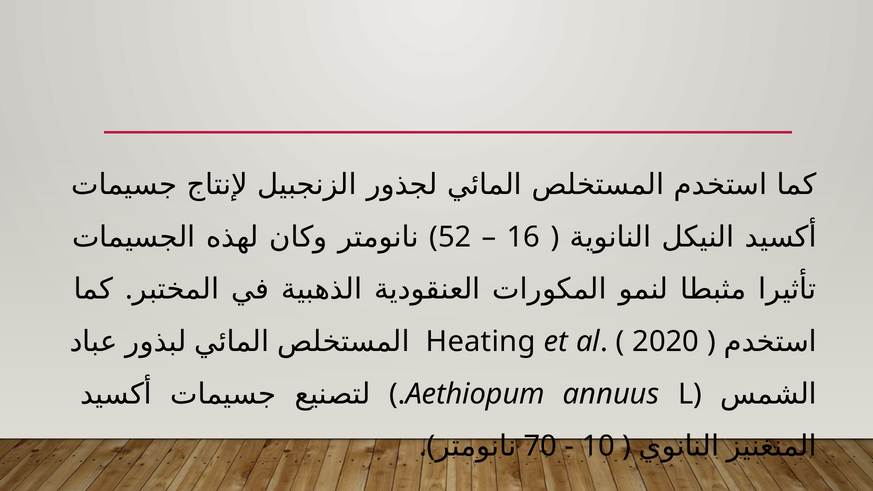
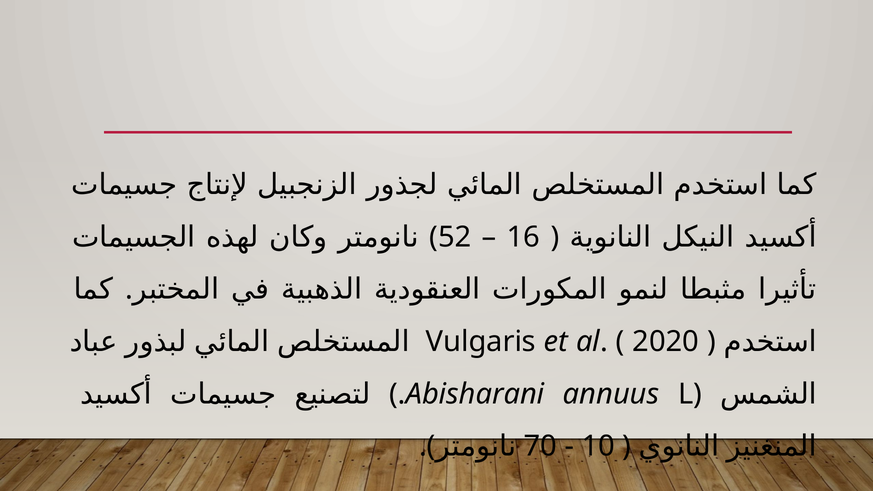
Heating: Heating -> Vulgaris
Aethiopum: Aethiopum -> Abisharani
